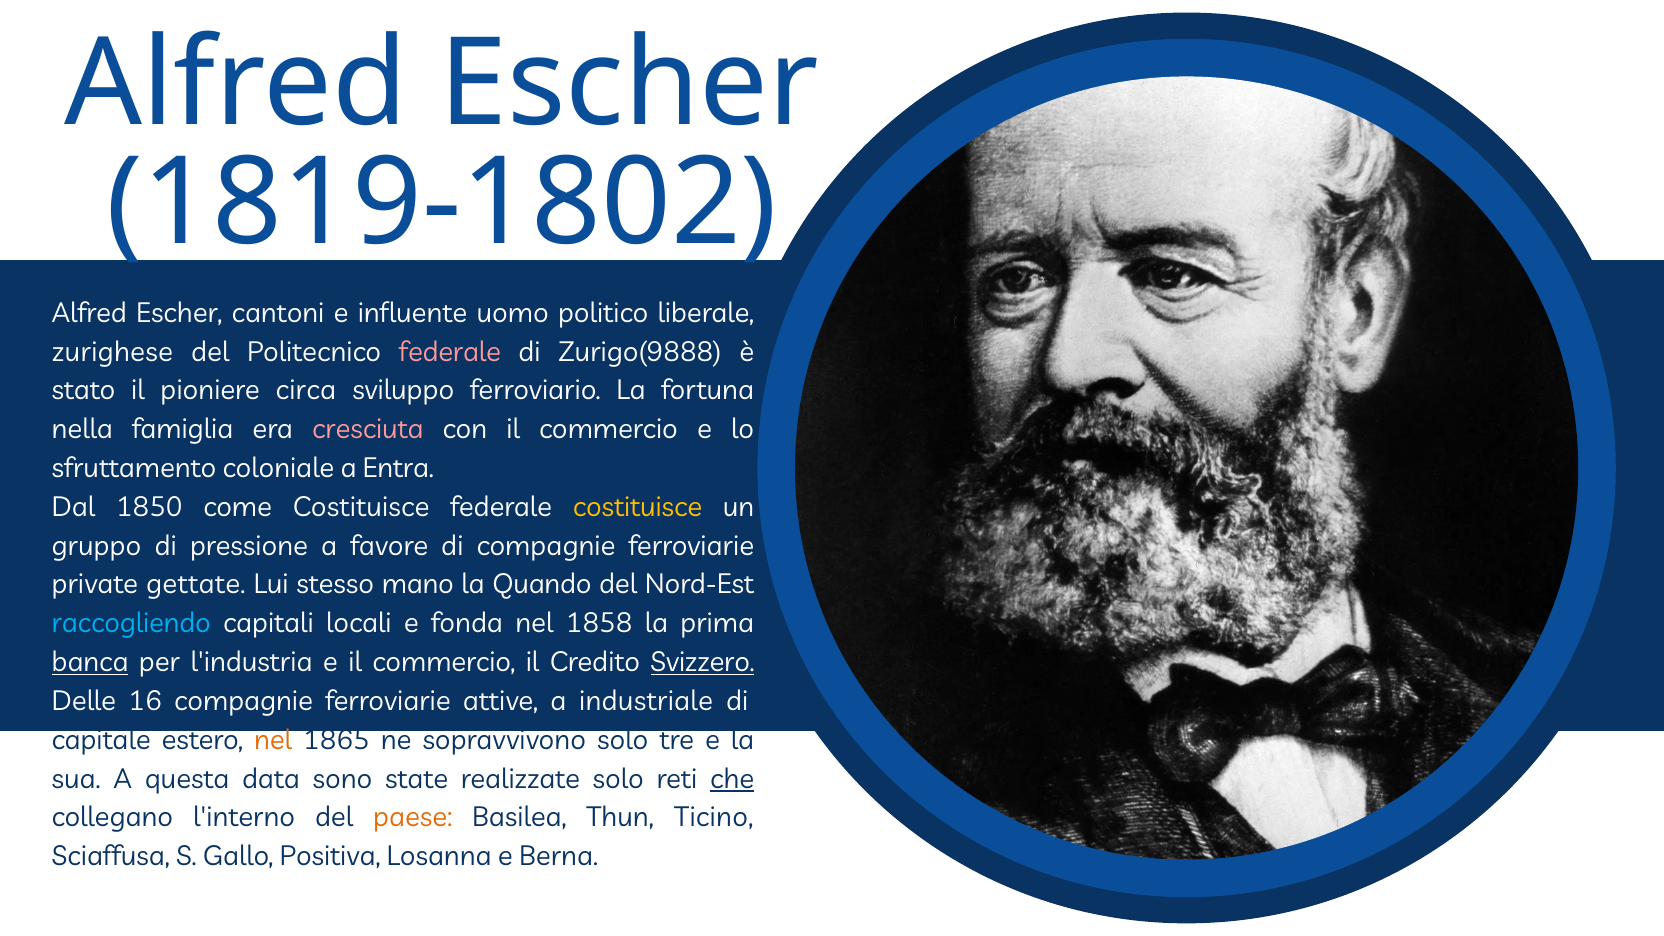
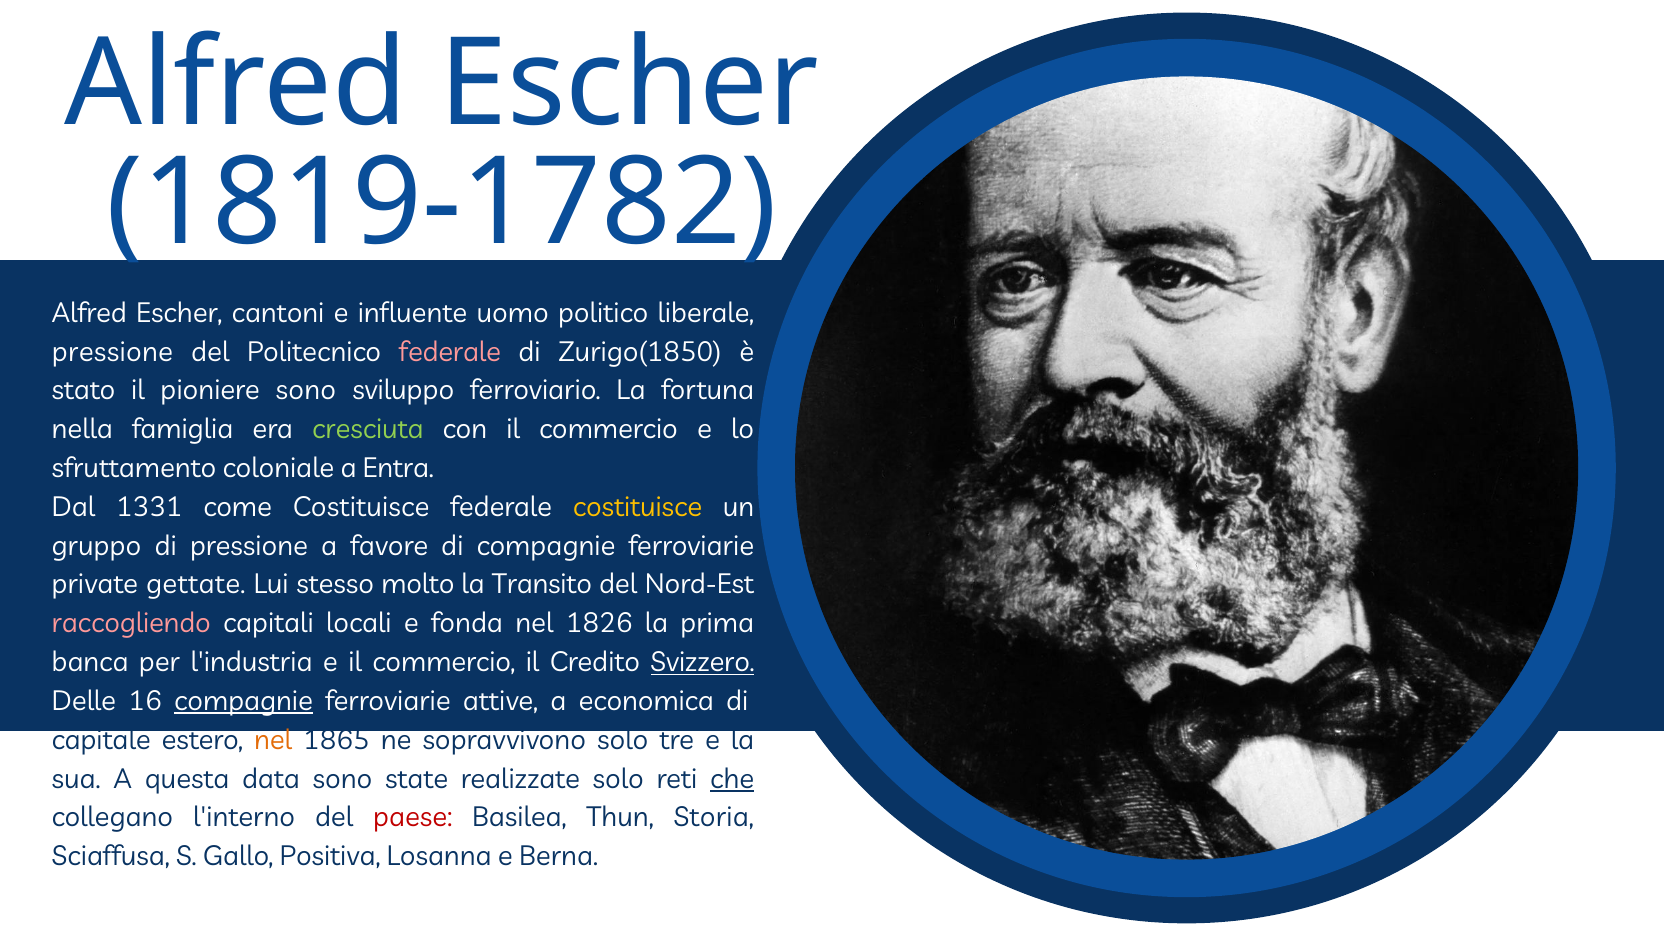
1819-1802: 1819-1802 -> 1819-1782
zurighese at (112, 352): zurighese -> pressione
Zurigo(9888: Zurigo(9888 -> Zurigo(1850
pioniere circa: circa -> sono
cresciuta colour: pink -> light green
1850: 1850 -> 1331
mano: mano -> molto
Quando: Quando -> Transito
raccogliendo colour: light blue -> pink
1858: 1858 -> 1826
banca underline: present -> none
compagnie at (243, 701) underline: none -> present
industriale: industriale -> economica
paese colour: orange -> red
Ticino: Ticino -> Storia
